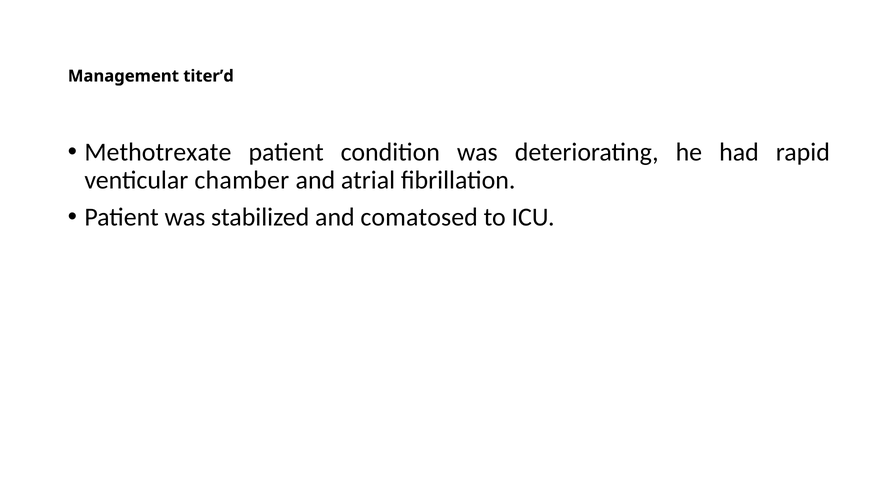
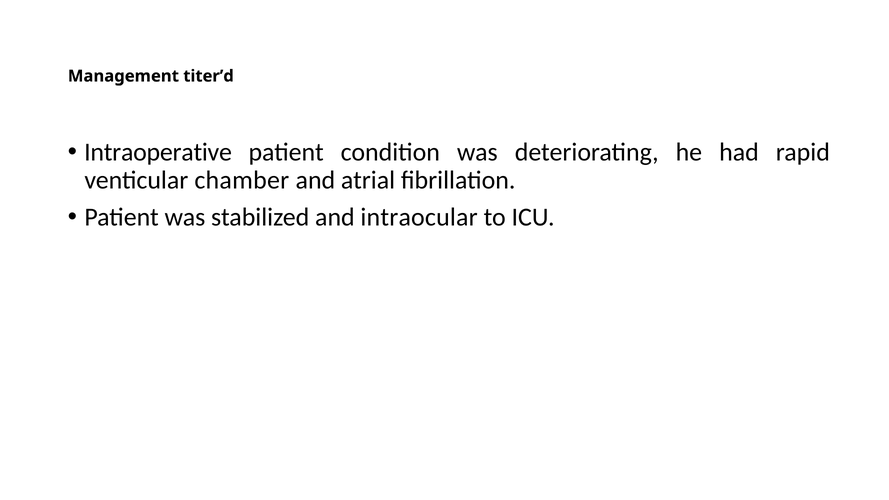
Methotrexate: Methotrexate -> Intraoperative
comatosed: comatosed -> intraocular
